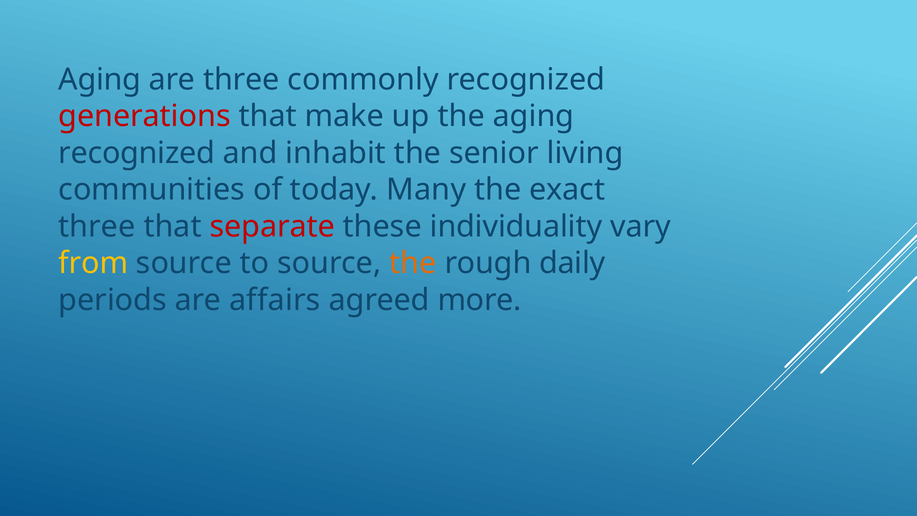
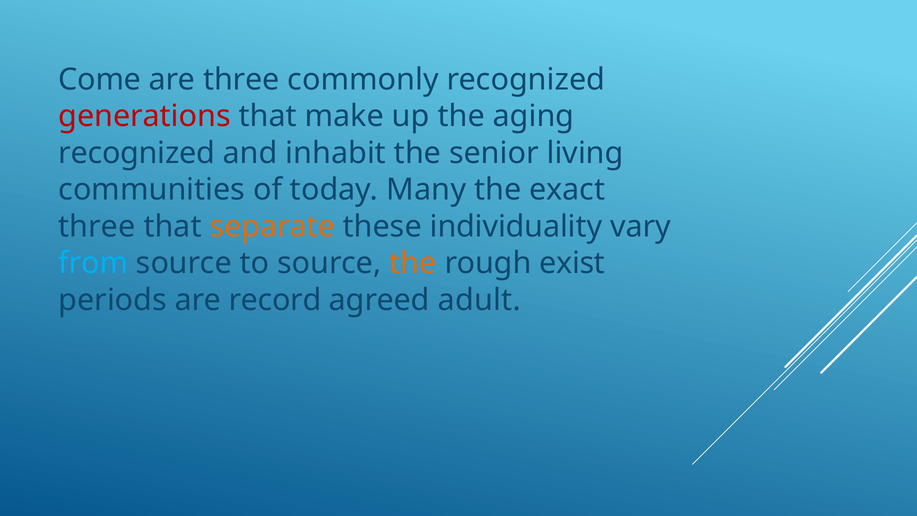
Aging at (100, 80): Aging -> Come
separate colour: red -> orange
from colour: yellow -> light blue
daily: daily -> exist
affairs: affairs -> record
more: more -> adult
